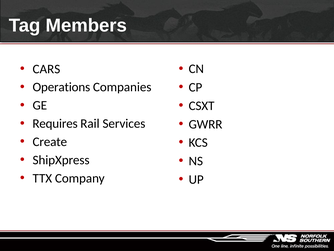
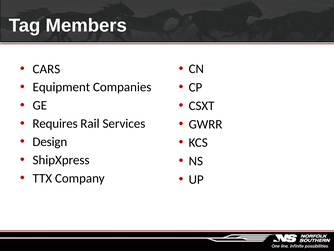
Operations: Operations -> Equipment
Create: Create -> Design
